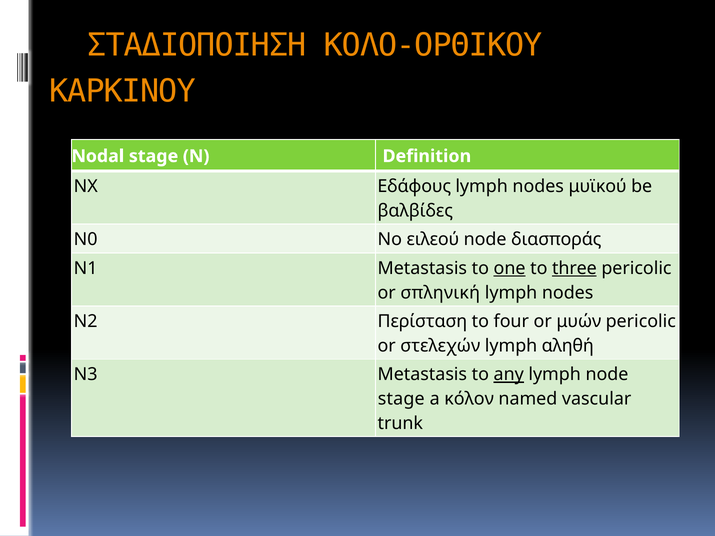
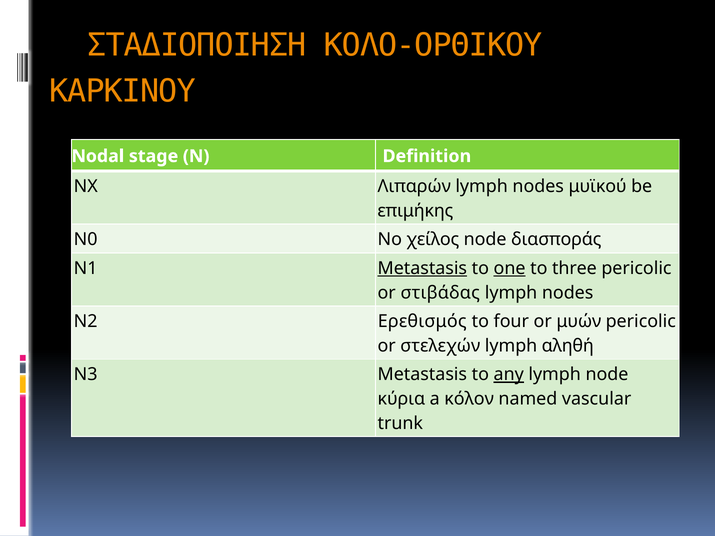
Εδάφους: Εδάφους -> Λιπαρών
βαλβίδες: βαλβίδες -> επιμήκης
ειλεού: ειλεού -> χείλος
Metastasis at (422, 269) underline: none -> present
three underline: present -> none
σπληνική: σπληνική -> στιβάδας
Περίσταση: Περίσταση -> Ερεθισμός
stage at (401, 399): stage -> κύρια
